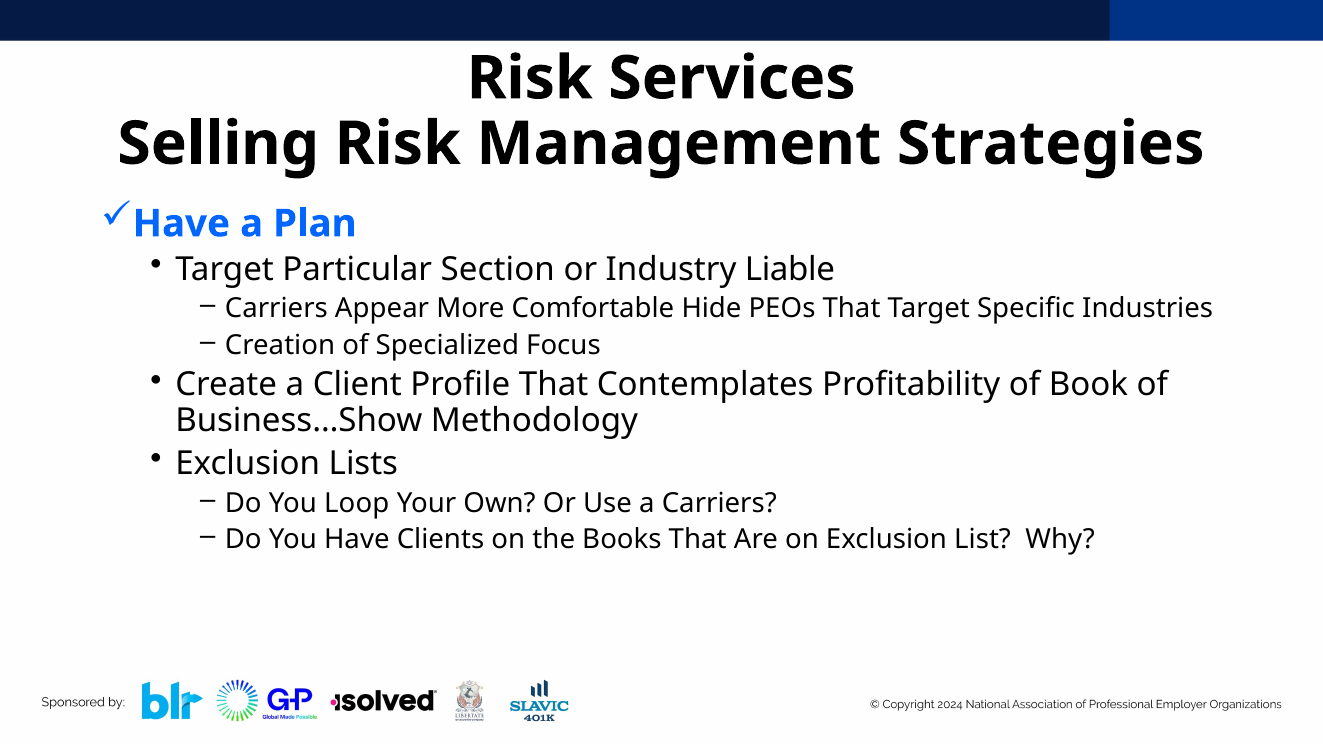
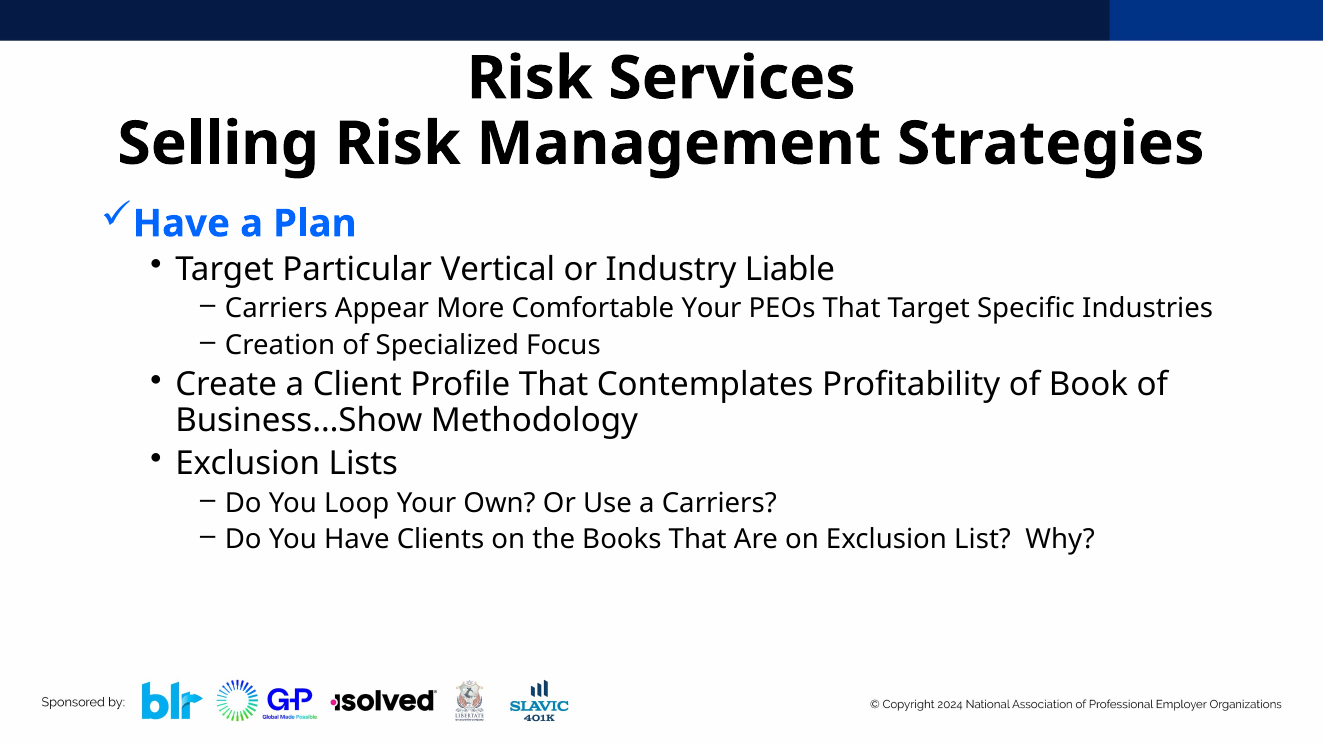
Section: Section -> Vertical
Comfortable Hide: Hide -> Your
